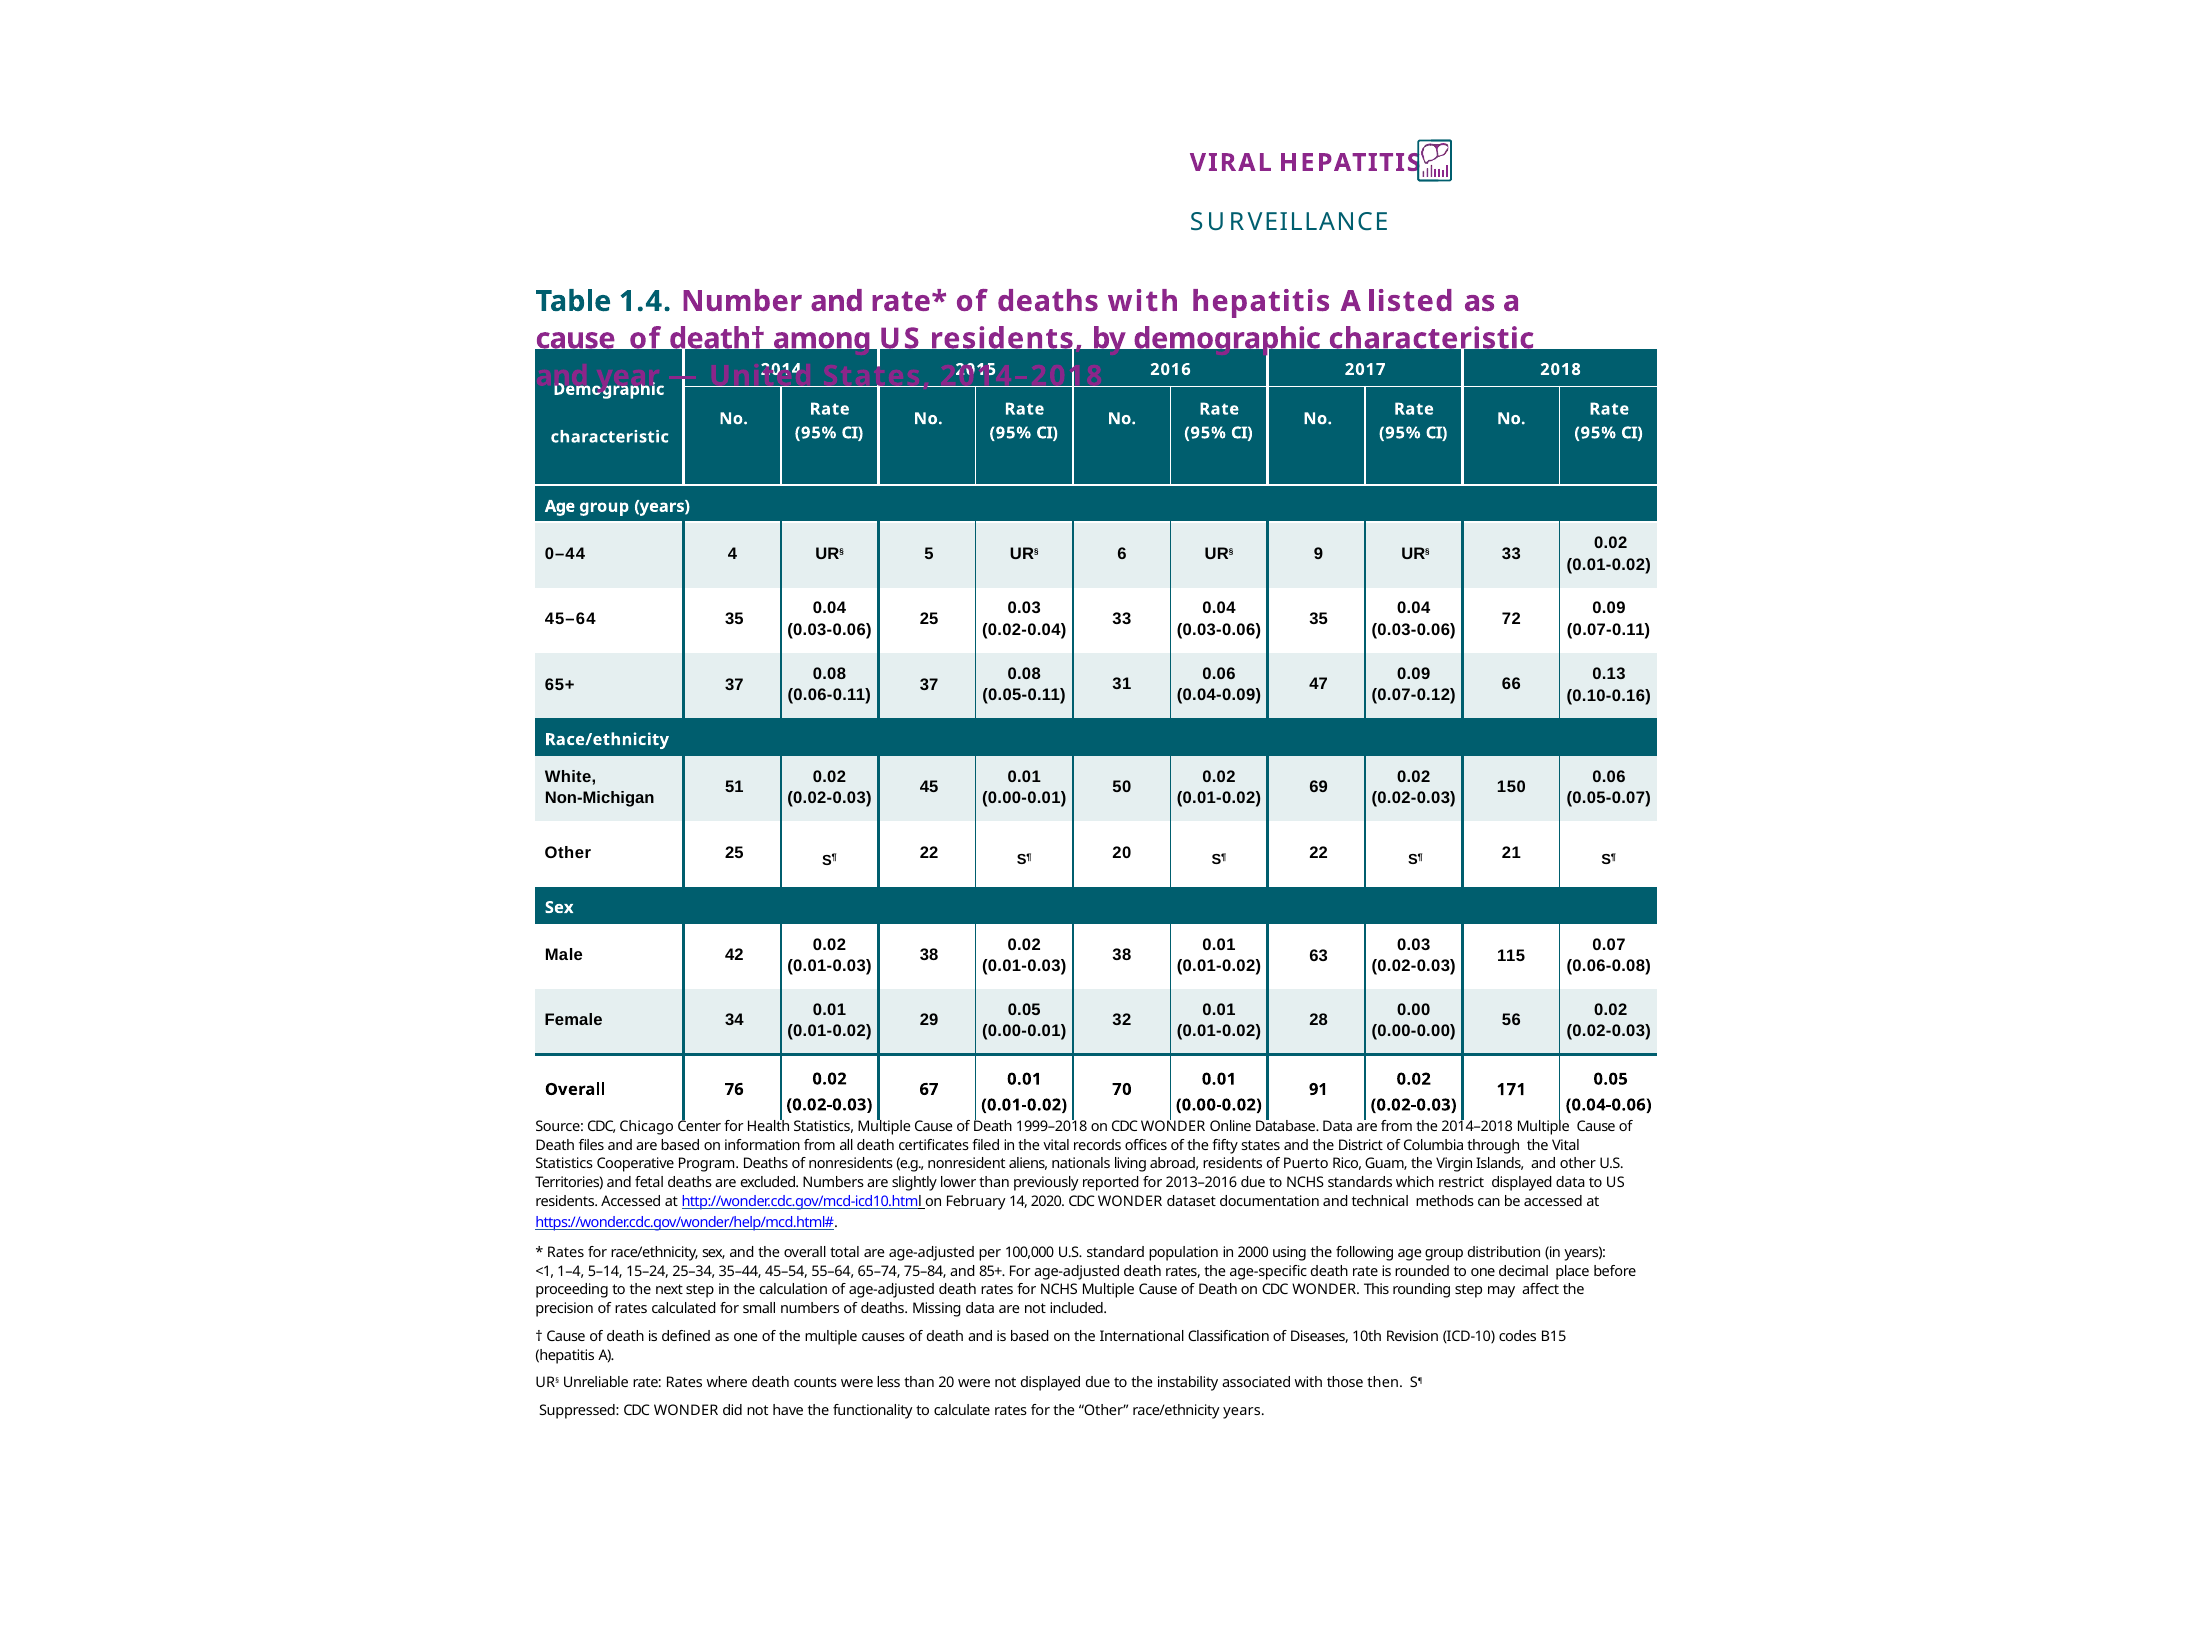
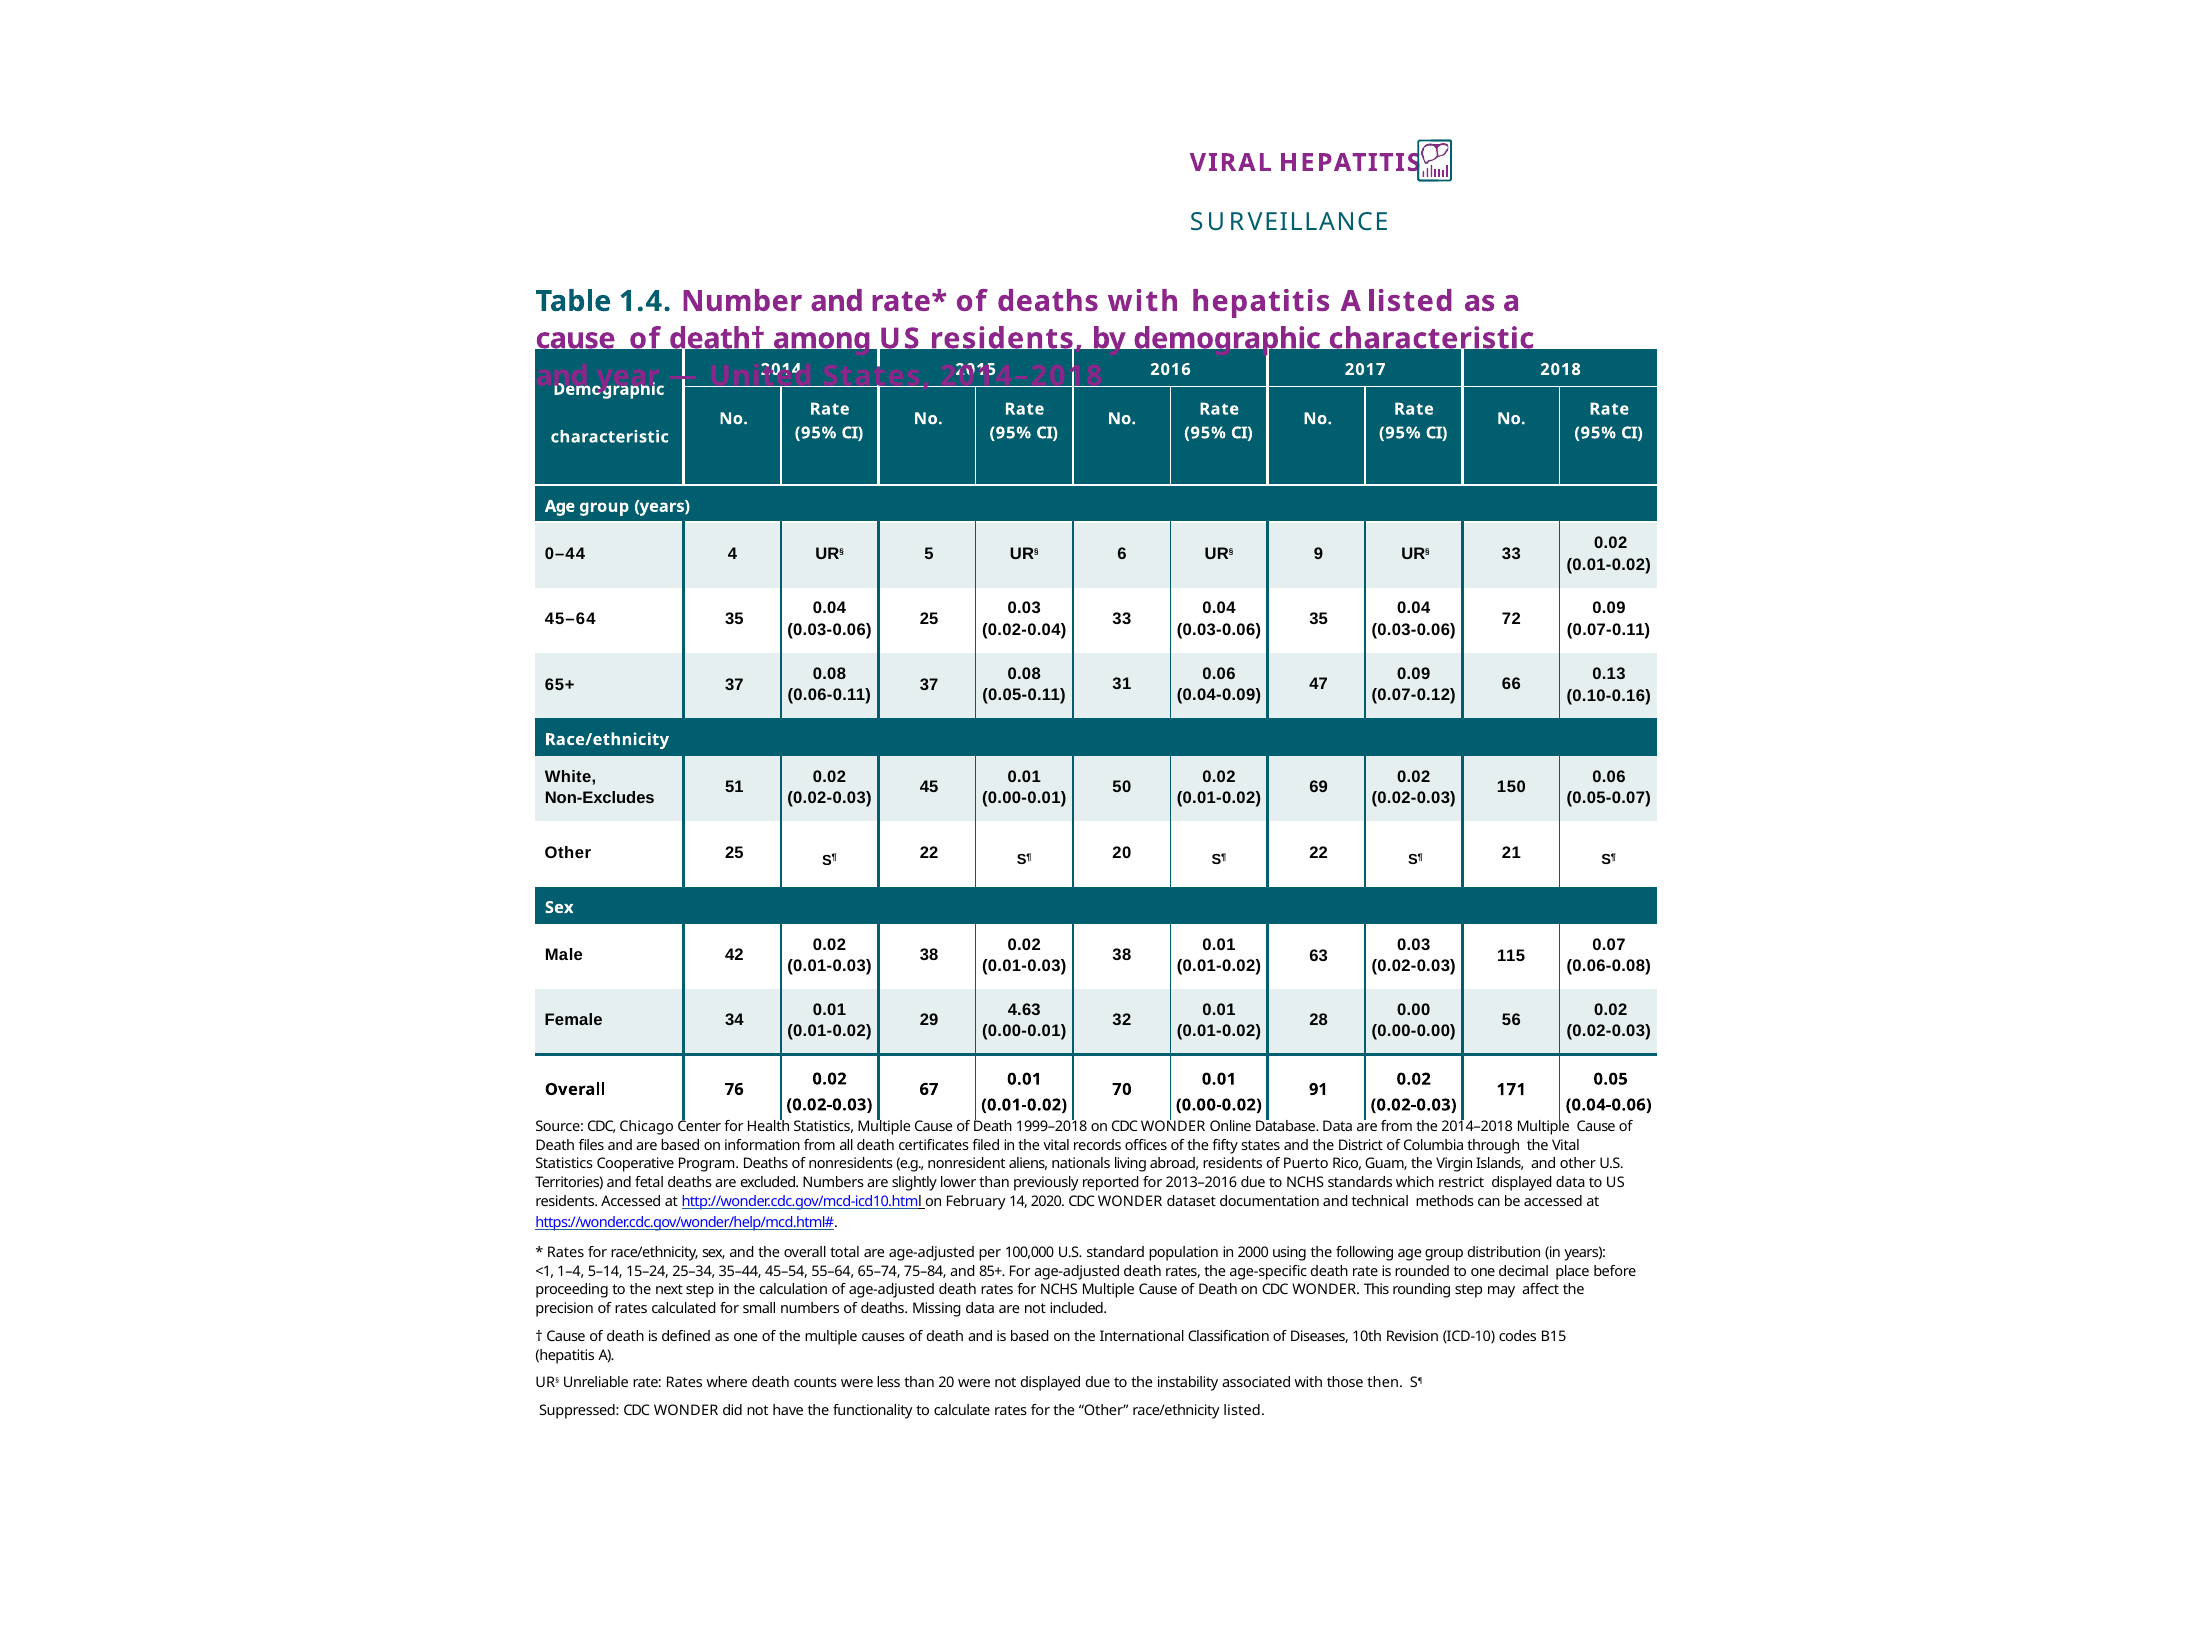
Non-Michigan: Non-Michigan -> Non-Excludes
0.05 at (1024, 1010): 0.05 -> 4.63
race/ethnicity years: years -> listed
